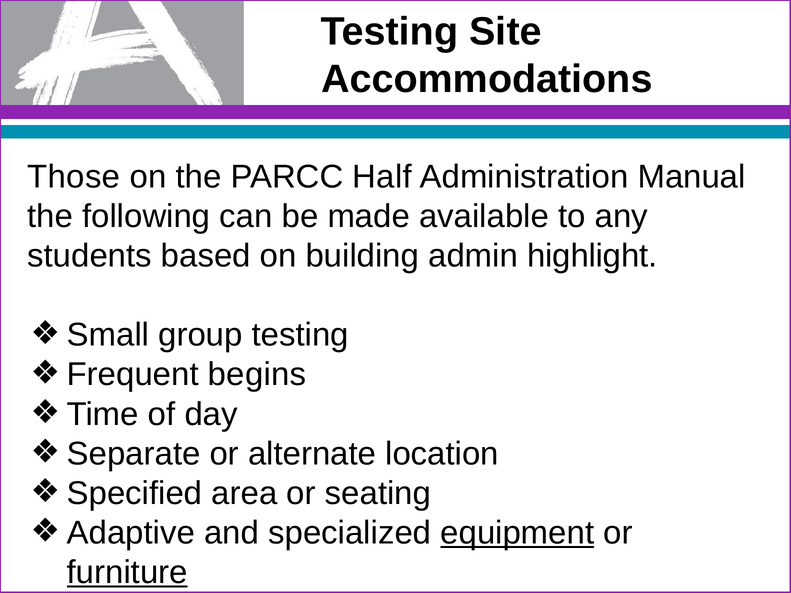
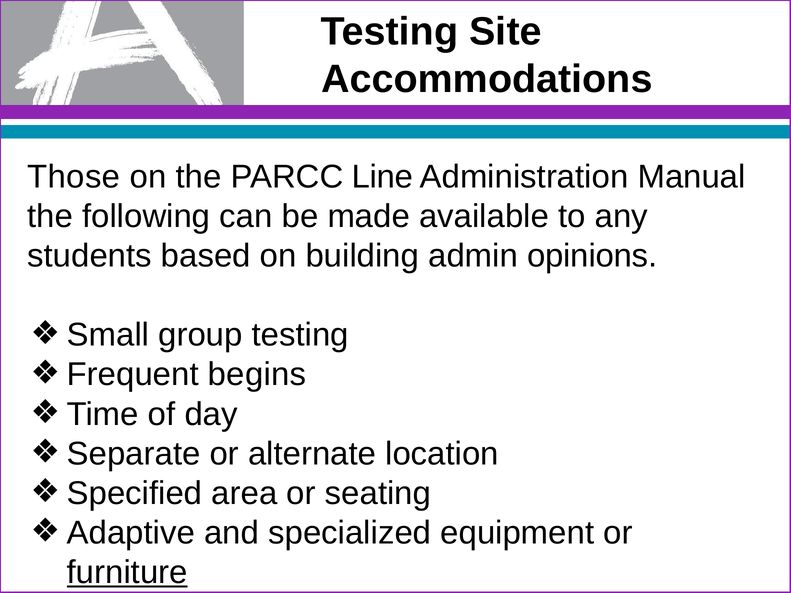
Half: Half -> Line
highlight: highlight -> opinions
equipment underline: present -> none
